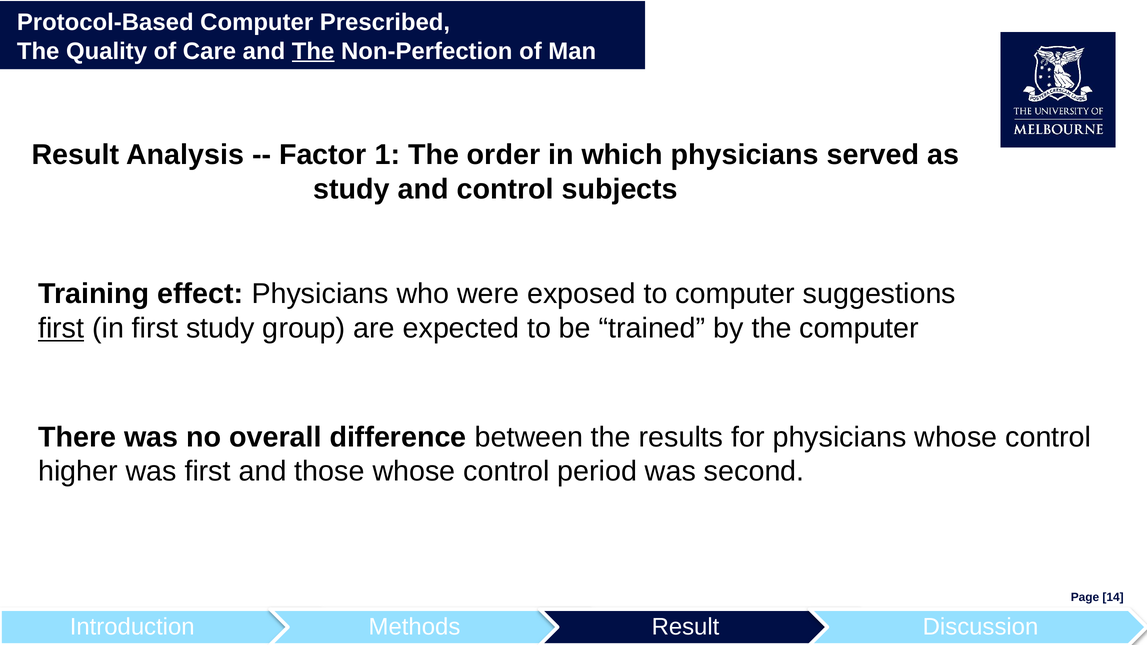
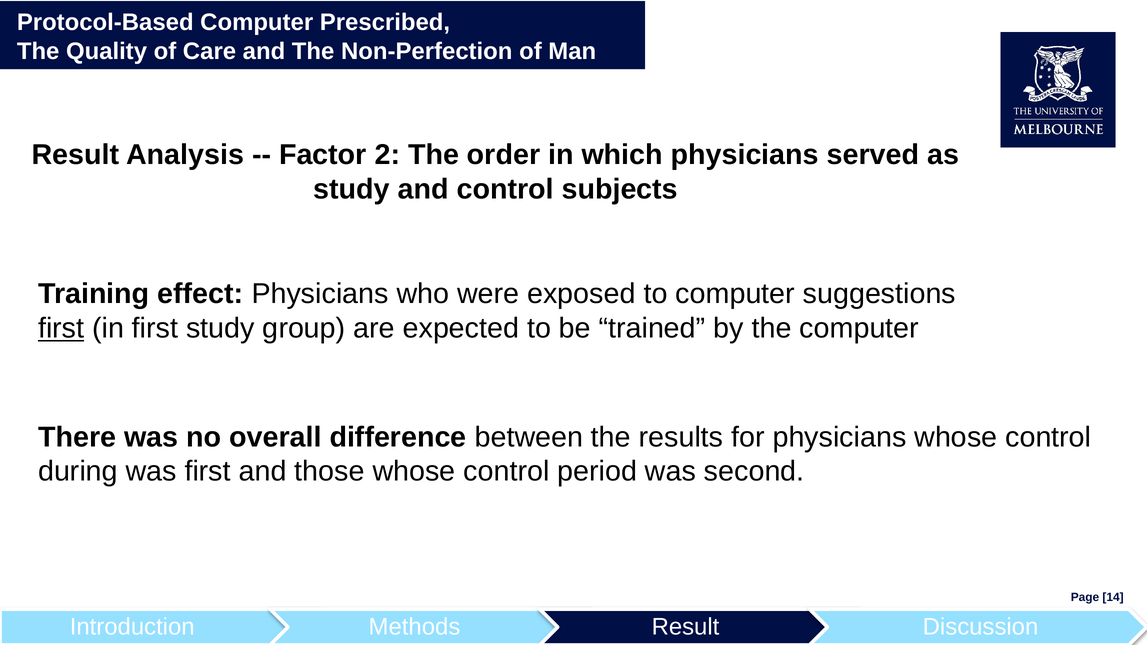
The at (313, 51) underline: present -> none
1: 1 -> 2
higher: higher -> during
